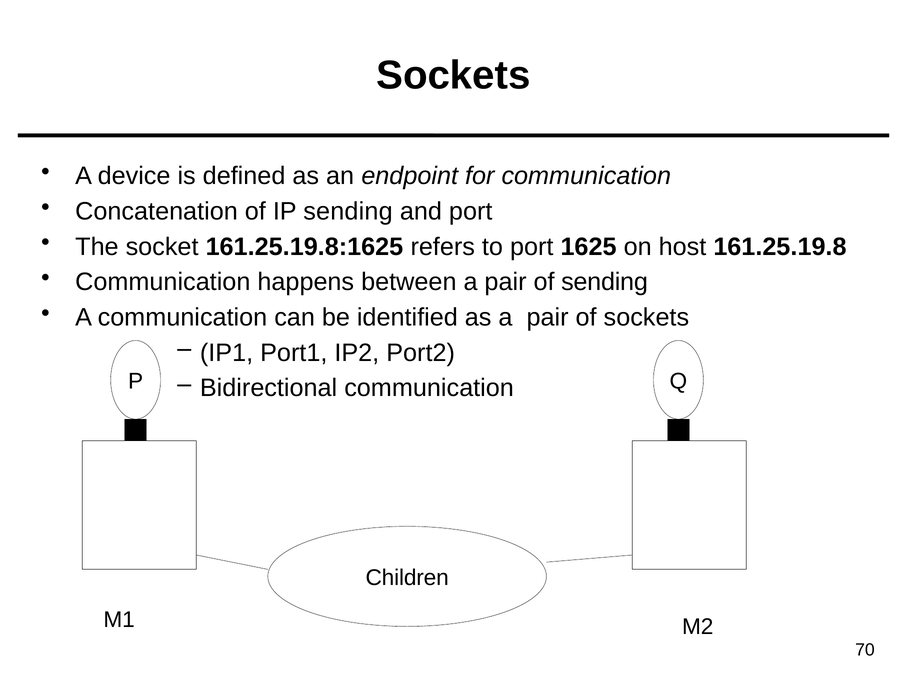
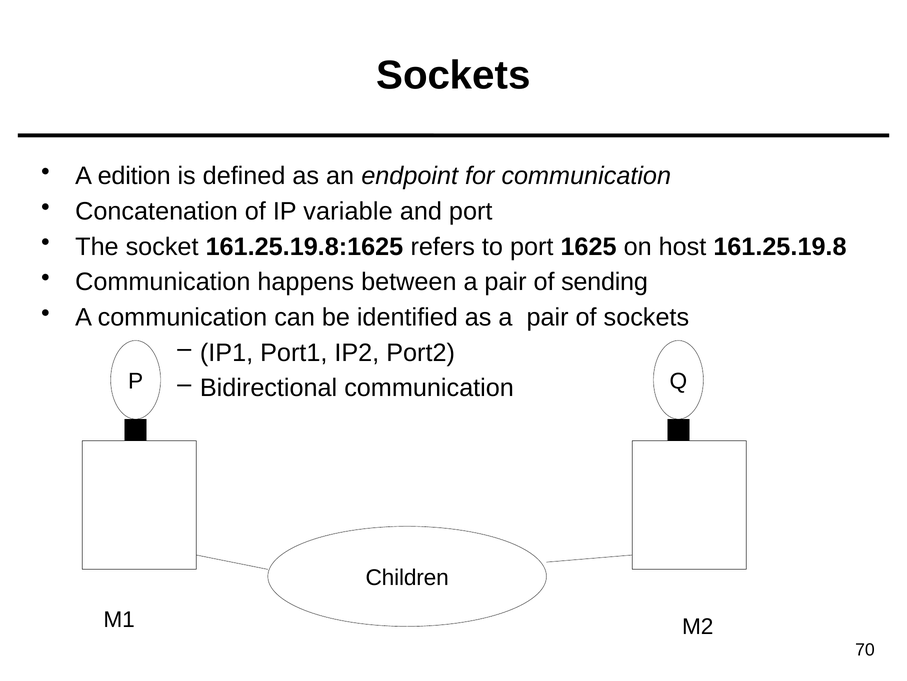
device: device -> edition
IP sending: sending -> variable
